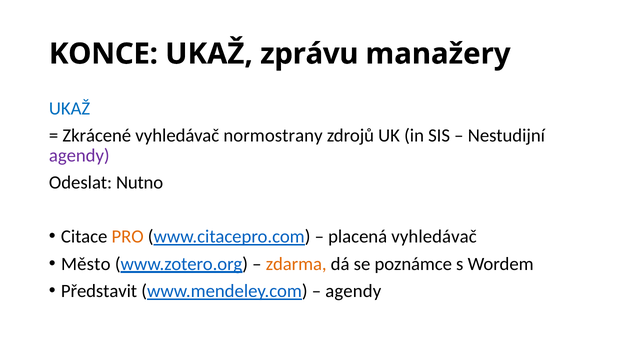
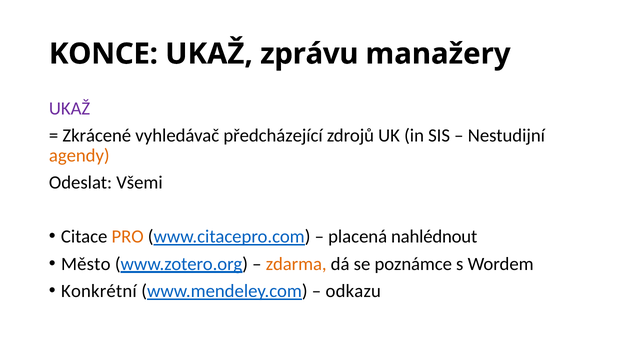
UKAŽ at (70, 109) colour: blue -> purple
normostrany: normostrany -> předcházející
agendy at (79, 156) colour: purple -> orange
Nutno: Nutno -> Všemi
placená vyhledávač: vyhledávač -> nahlédnout
Představit: Představit -> Konkrétní
agendy at (353, 291): agendy -> odkazu
